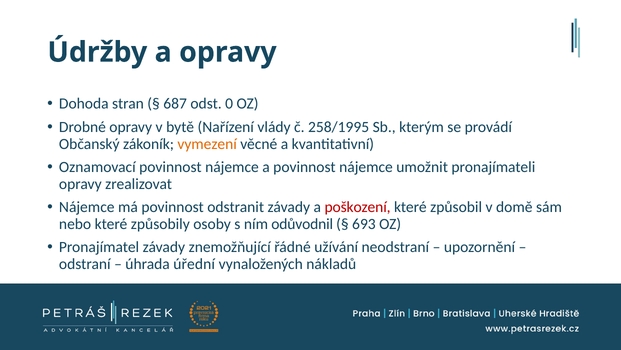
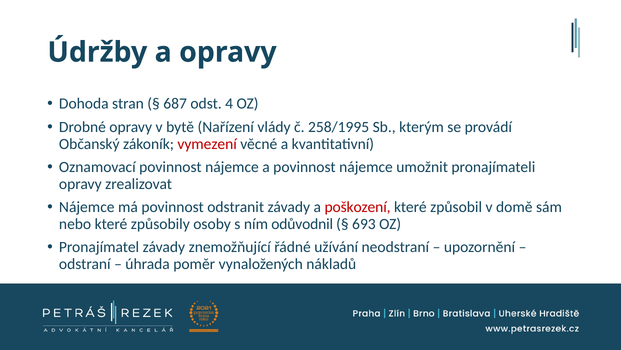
0: 0 -> 4
vymezení colour: orange -> red
úřední: úřední -> poměr
